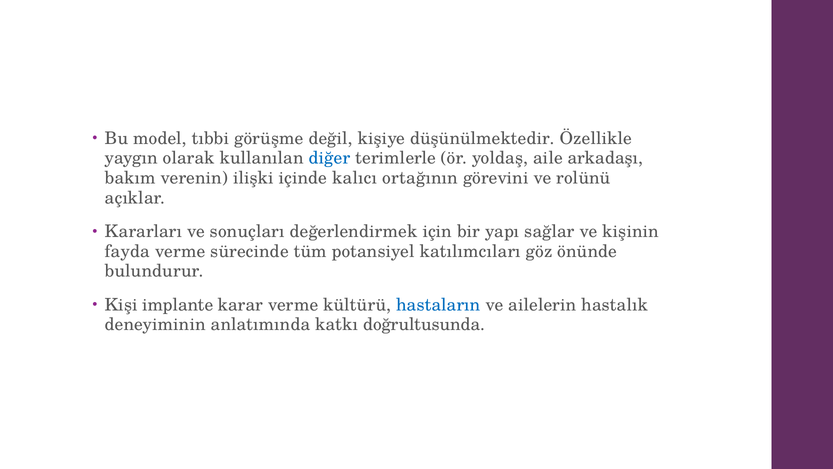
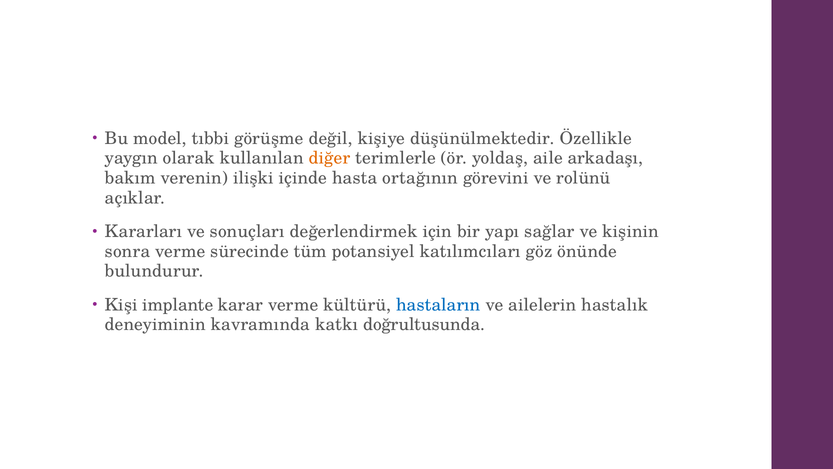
diğer colour: blue -> orange
kalıcı: kalıcı -> hasta
fayda: fayda -> sonra
anlatımında: anlatımında -> kavramında
